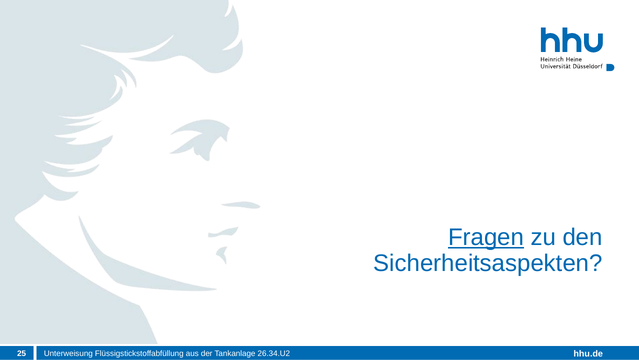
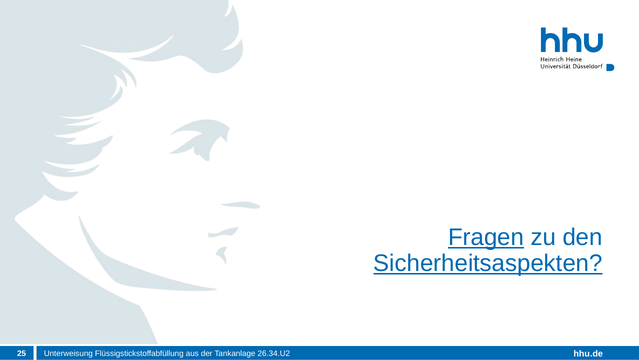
Sicherheitsaspekten underline: none -> present
